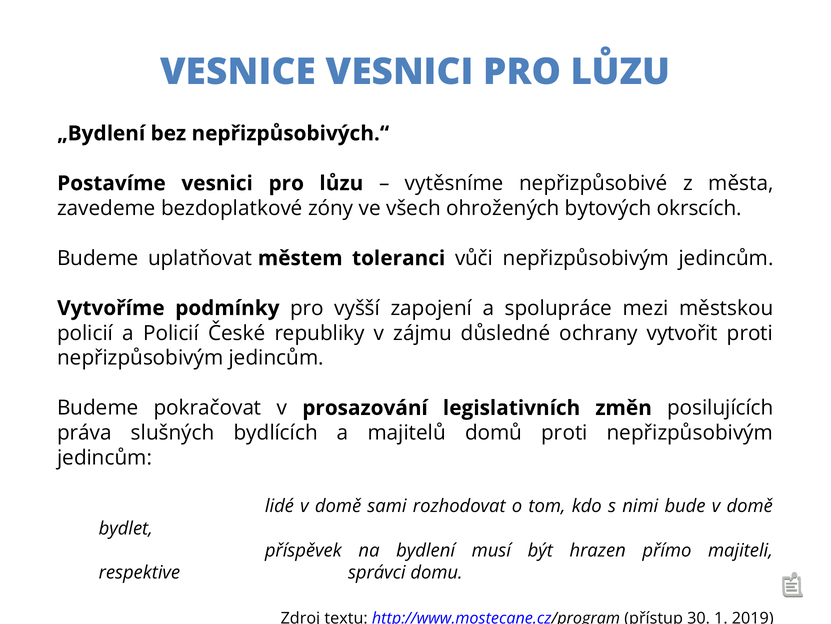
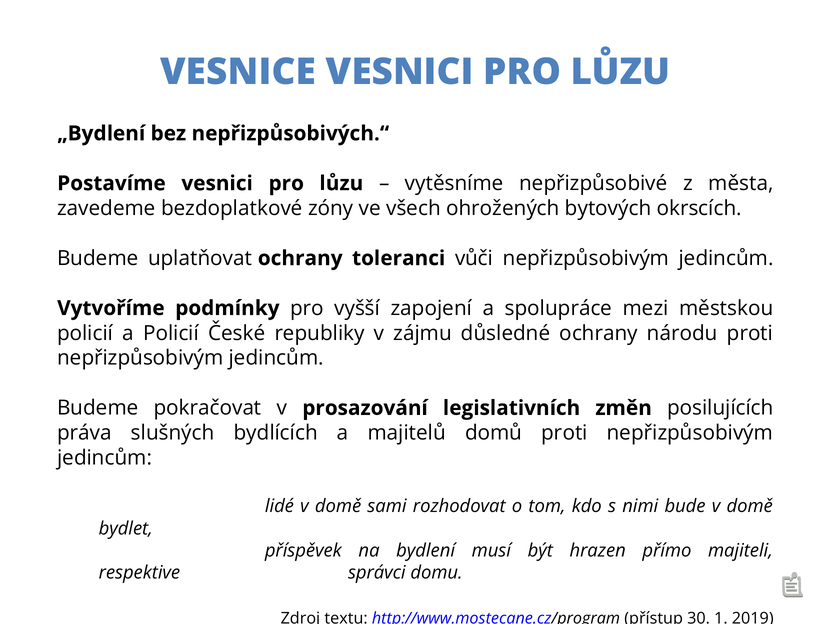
uplatňovat městem: městem -> ochrany
vytvořit: vytvořit -> národu
